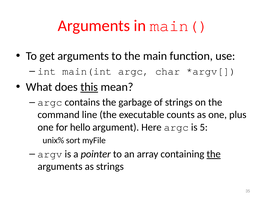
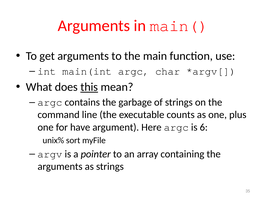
hello: hello -> have
5: 5 -> 6
the at (214, 154) underline: present -> none
